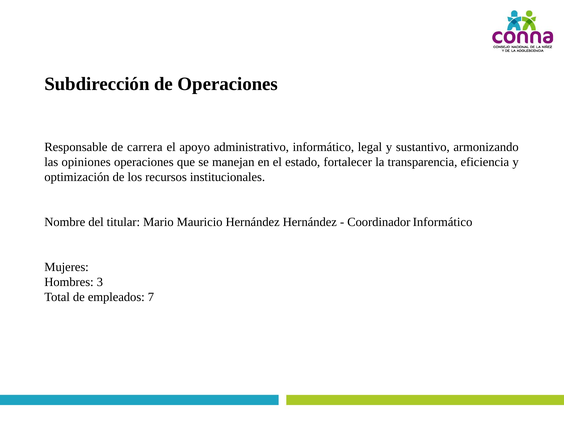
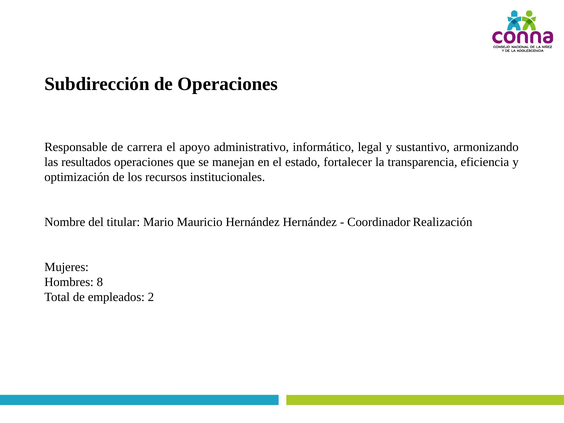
opiniones: opiniones -> resultados
Coordinador Informático: Informático -> Realización
3: 3 -> 8
7: 7 -> 2
